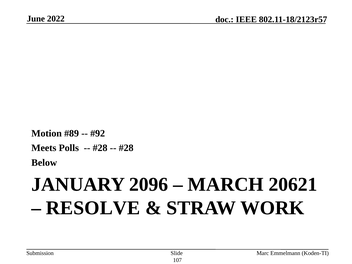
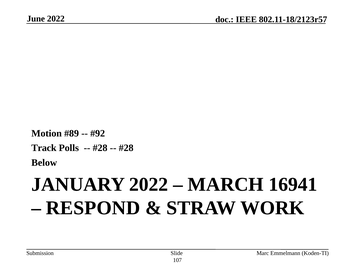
Meets: Meets -> Track
JANUARY 2096: 2096 -> 2022
20621: 20621 -> 16941
RESOLVE: RESOLVE -> RESPOND
